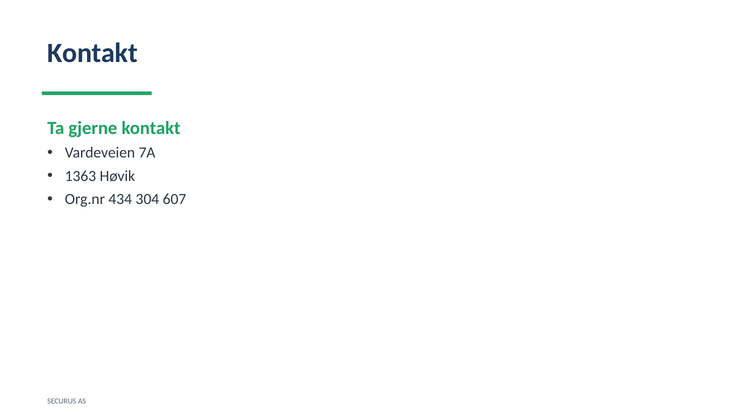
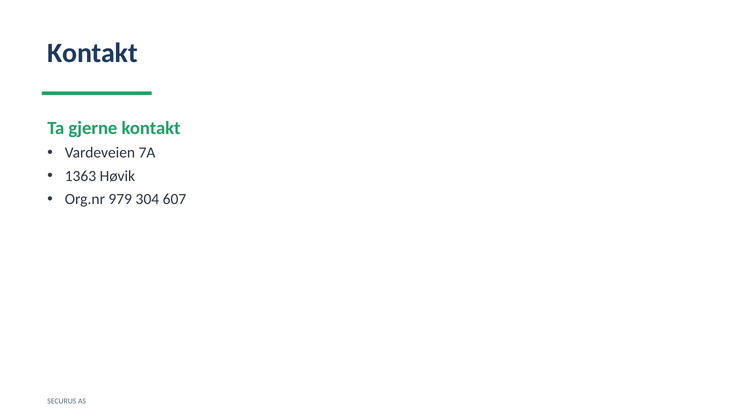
434: 434 -> 979
